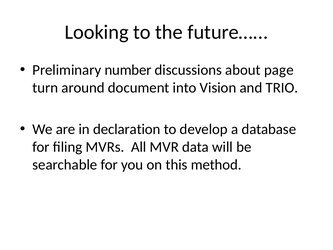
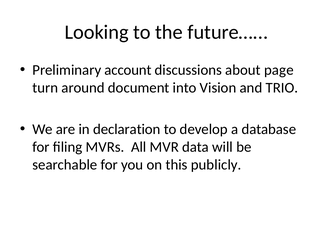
number: number -> account
method: method -> publicly
